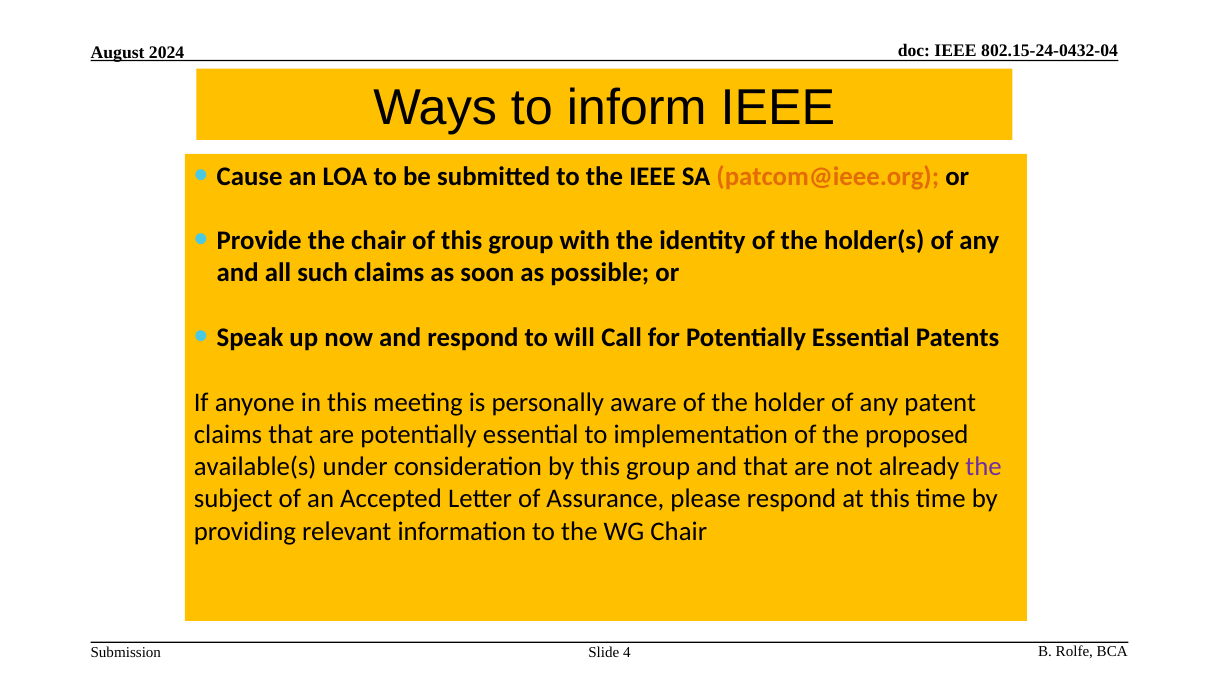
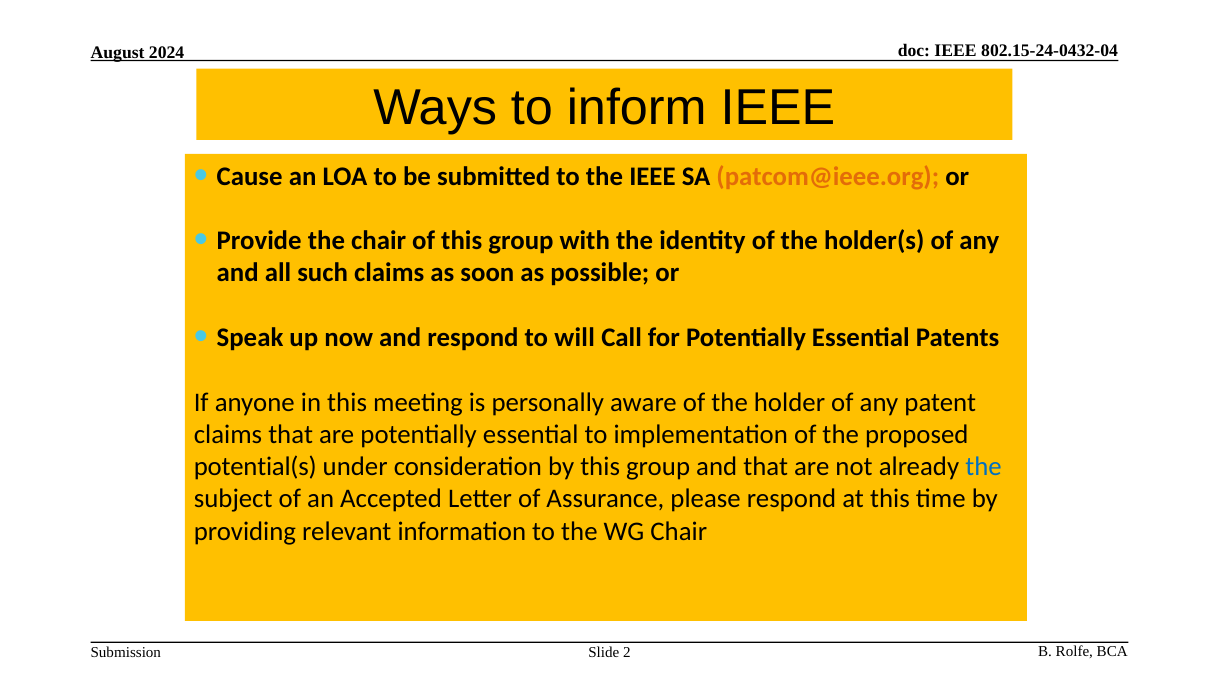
available(s: available(s -> potential(s
the at (984, 467) colour: purple -> blue
4: 4 -> 2
